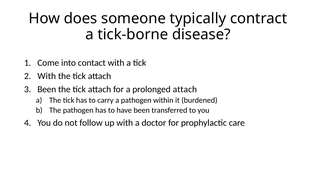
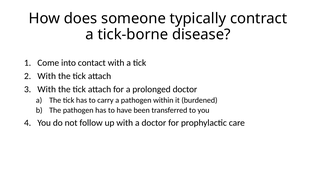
Been at (47, 89): Been -> With
prolonged attach: attach -> doctor
